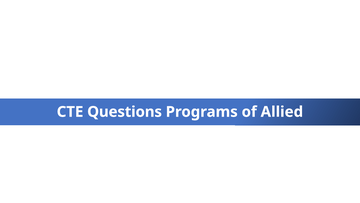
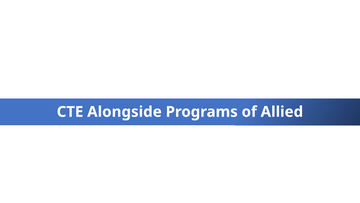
Questions: Questions -> Alongside
